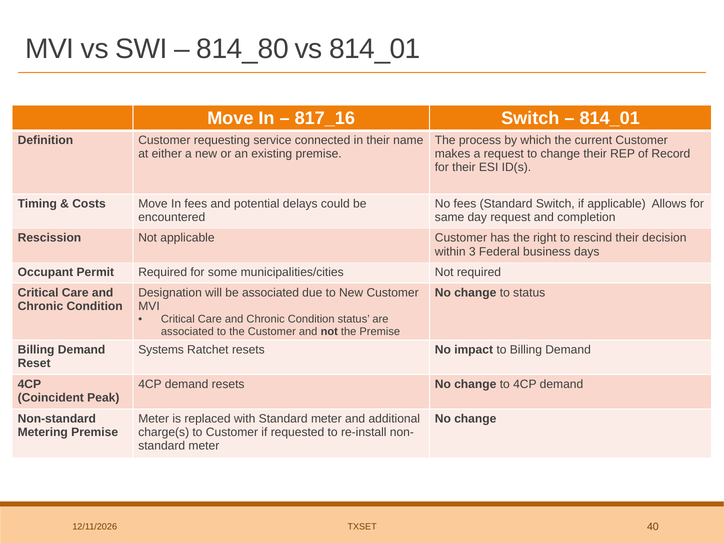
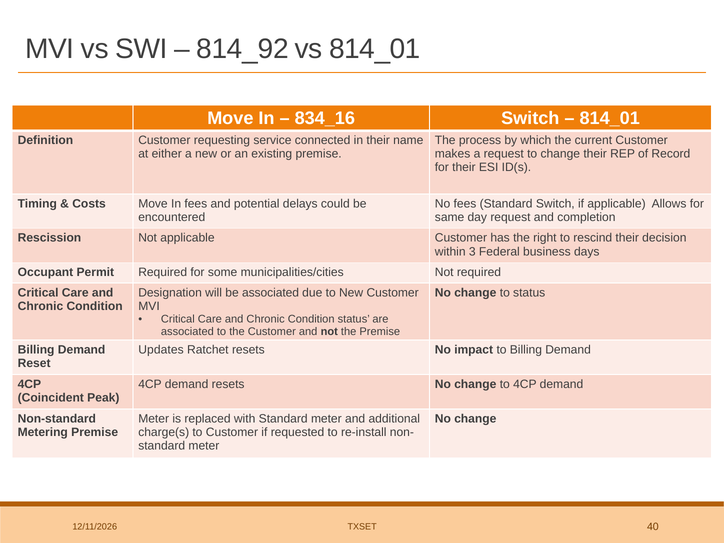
814_80: 814_80 -> 814_92
817_16: 817_16 -> 834_16
Systems: Systems -> Updates
